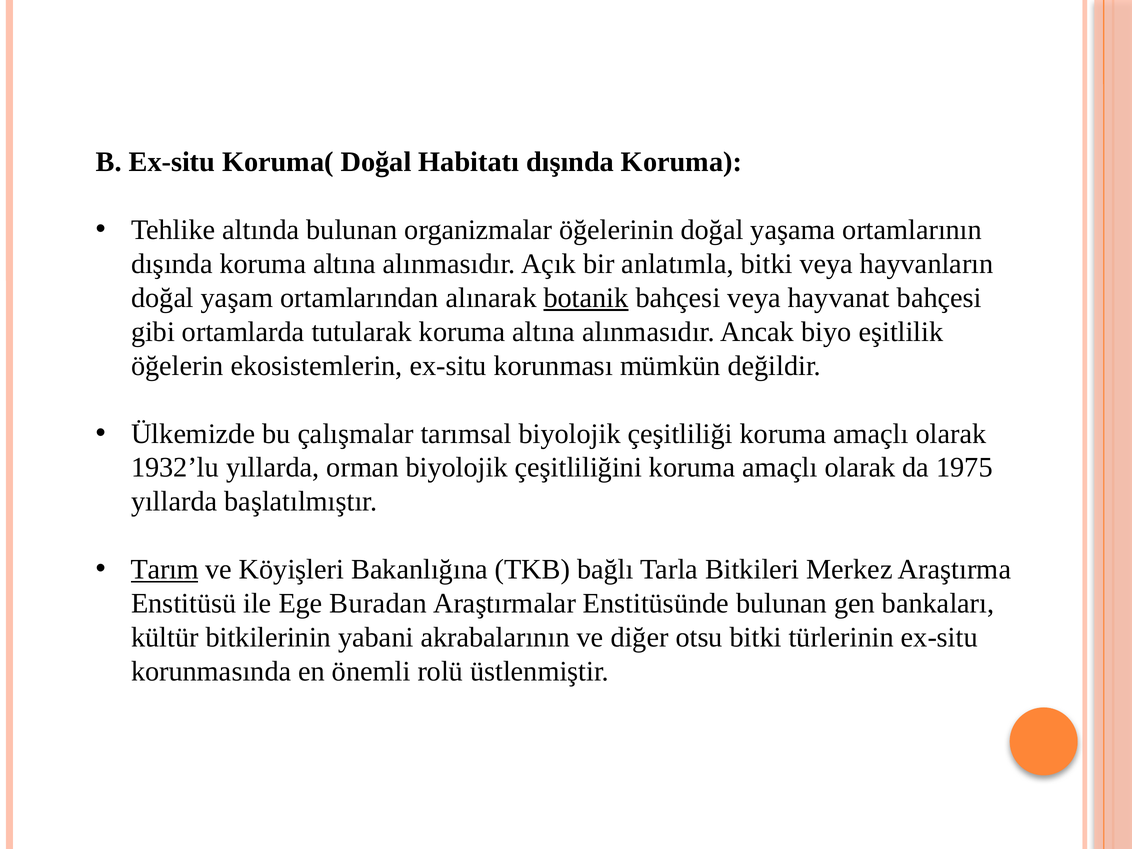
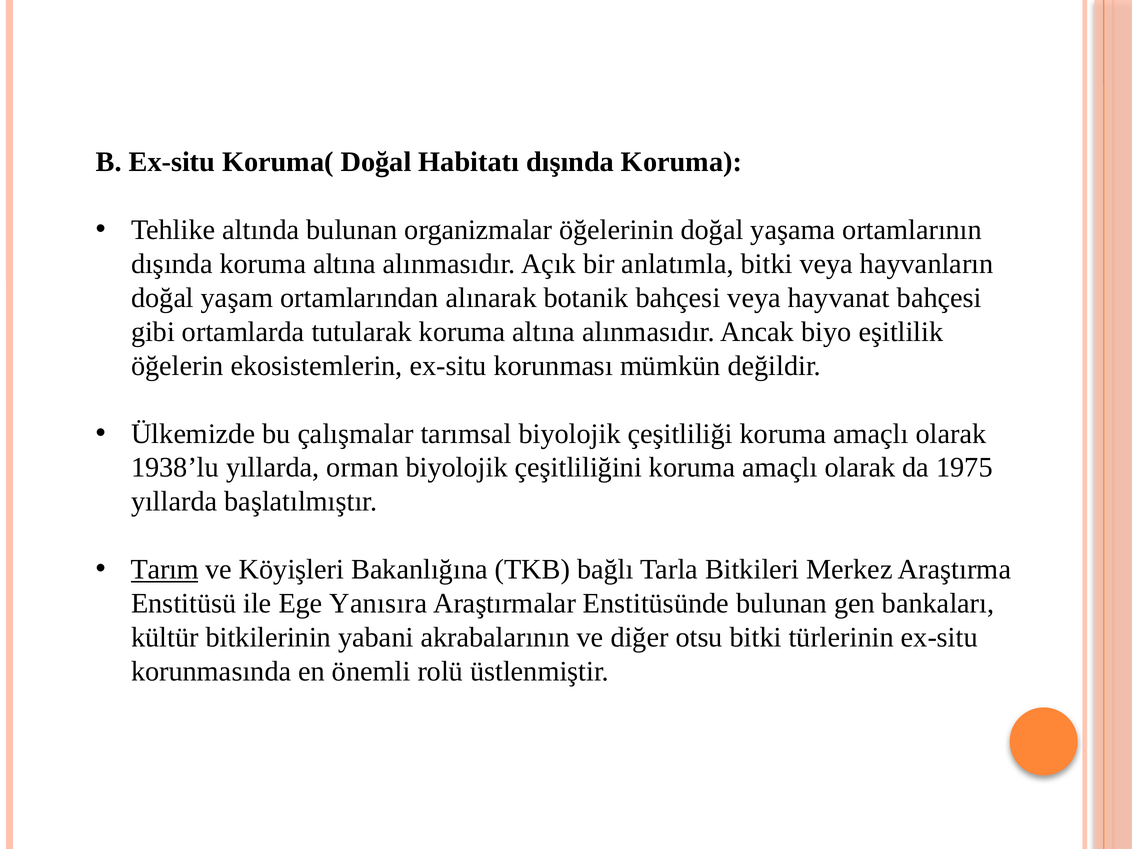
botanik underline: present -> none
1932’lu: 1932’lu -> 1938’lu
Buradan: Buradan -> Yanısıra
